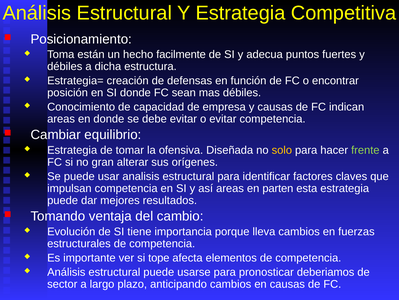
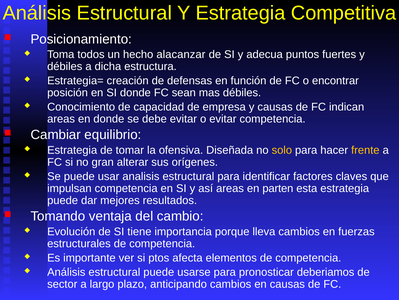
están: están -> todos
facilmente: facilmente -> alacanzar
frente colour: light green -> yellow
tope: tope -> ptos
